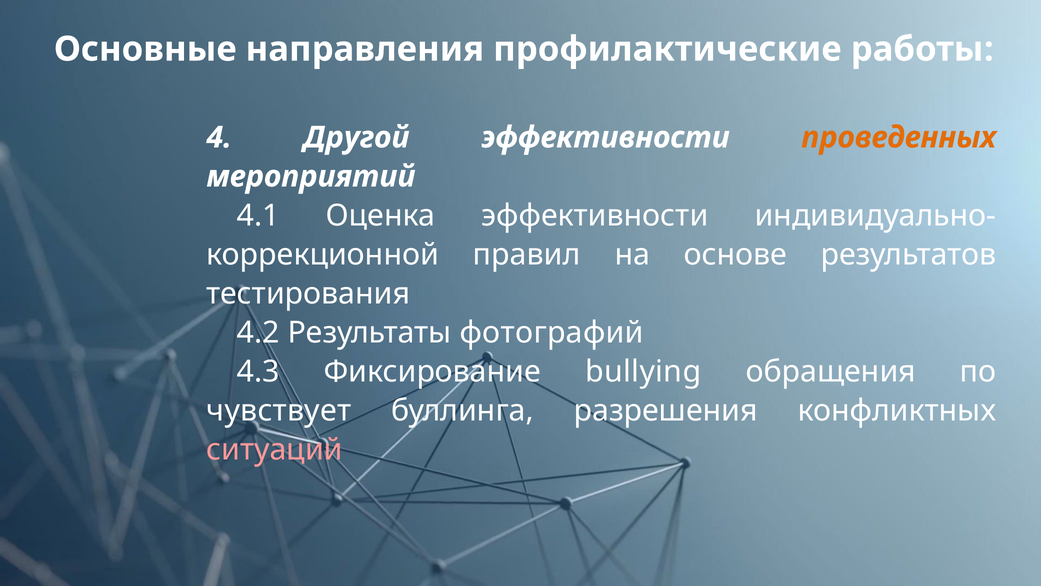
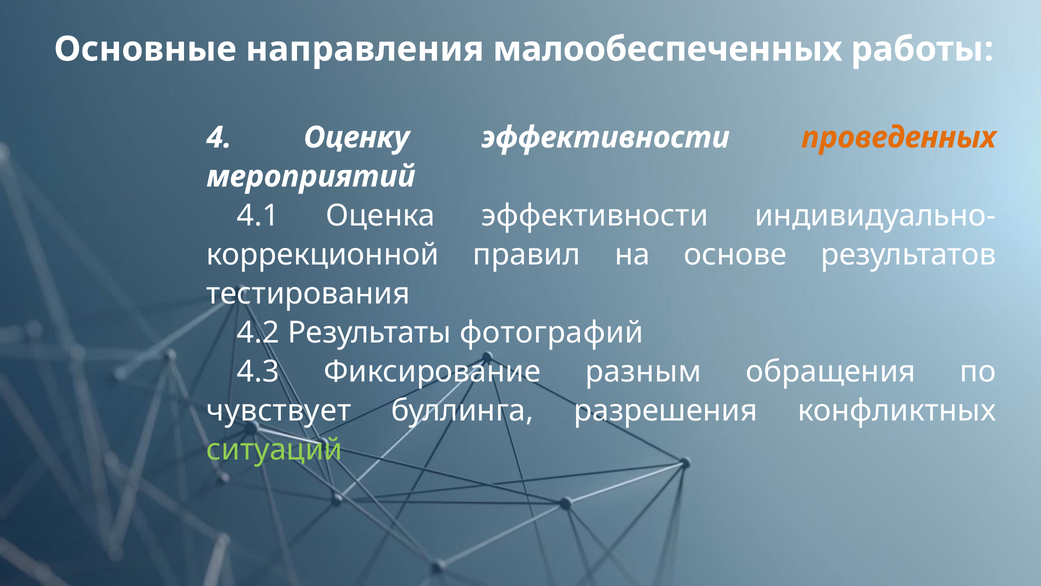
профилактические: профилактические -> малообеспеченных
Другой: Другой -> Оценку
bullying: bullying -> разным
ситуаций colour: pink -> light green
